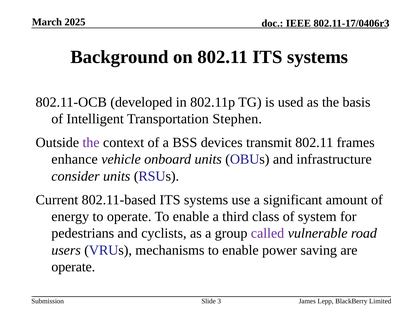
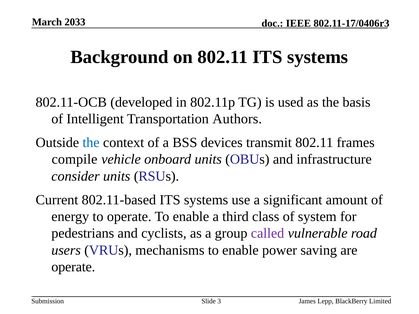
2025: 2025 -> 2033
Stephen: Stephen -> Authors
the at (91, 143) colour: purple -> blue
enhance: enhance -> compile
